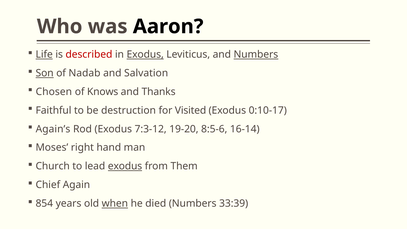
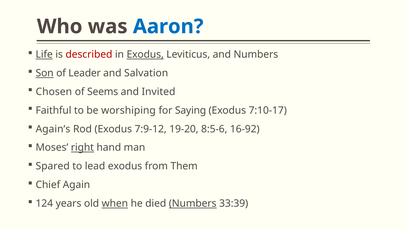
Aaron colour: black -> blue
Numbers at (256, 55) underline: present -> none
Nadab: Nadab -> Leader
Knows: Knows -> Seems
Thanks: Thanks -> Invited
destruction: destruction -> worshiping
Visited: Visited -> Saying
0:10-17: 0:10-17 -> 7:10-17
7:3-12: 7:3-12 -> 7:9-12
16-14: 16-14 -> 16-92
right underline: none -> present
Church: Church -> Spared
exodus at (125, 166) underline: present -> none
854: 854 -> 124
Numbers at (193, 203) underline: none -> present
